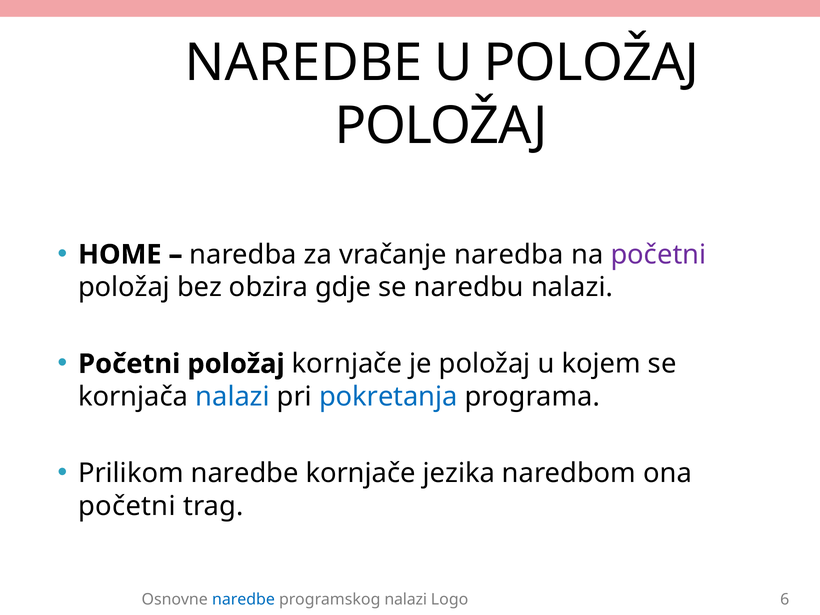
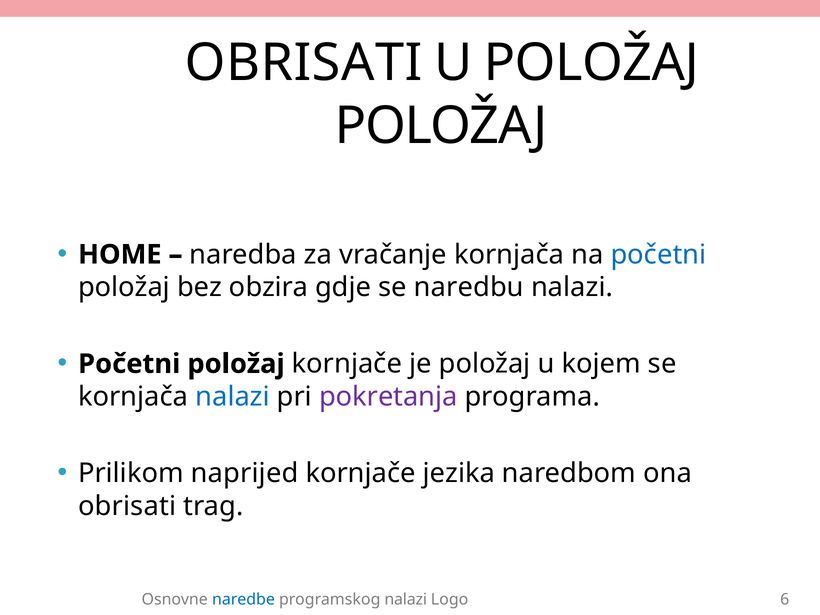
NAREDBE at (304, 63): NAREDBE -> OBRISATI
vračanje naredba: naredba -> kornjača
početni at (658, 255) colour: purple -> blue
pokretanja colour: blue -> purple
Prilikom naredbe: naredbe -> naprijed
početni at (127, 506): početni -> obrisati
